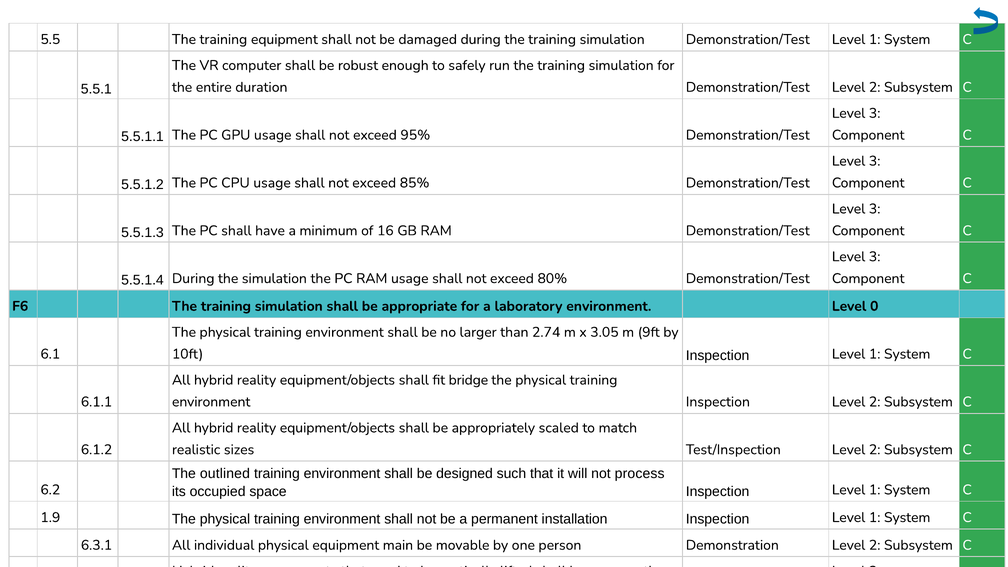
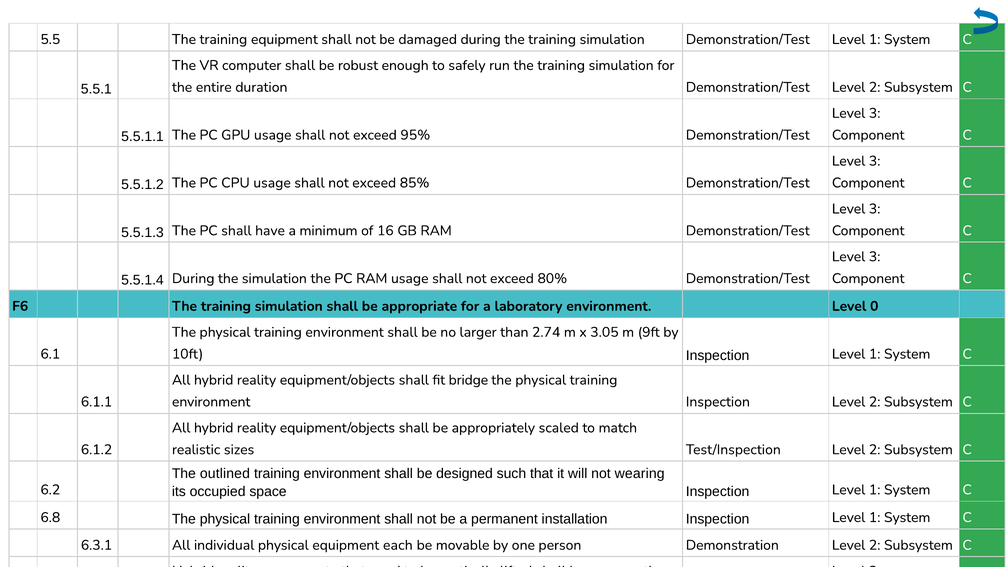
process: process -> wearing
1.9: 1.9 -> 6.8
main: main -> each
